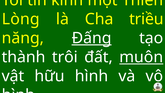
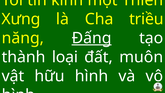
Lòng: Lòng -> Xưng
trôi: trôi -> loại
muôn underline: present -> none
